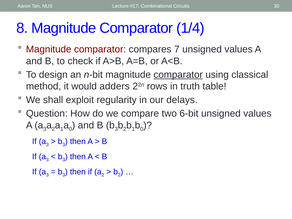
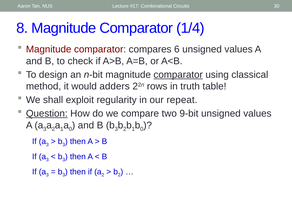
7: 7 -> 6
delays: delays -> repeat
Question underline: none -> present
6-bit: 6-bit -> 9-bit
